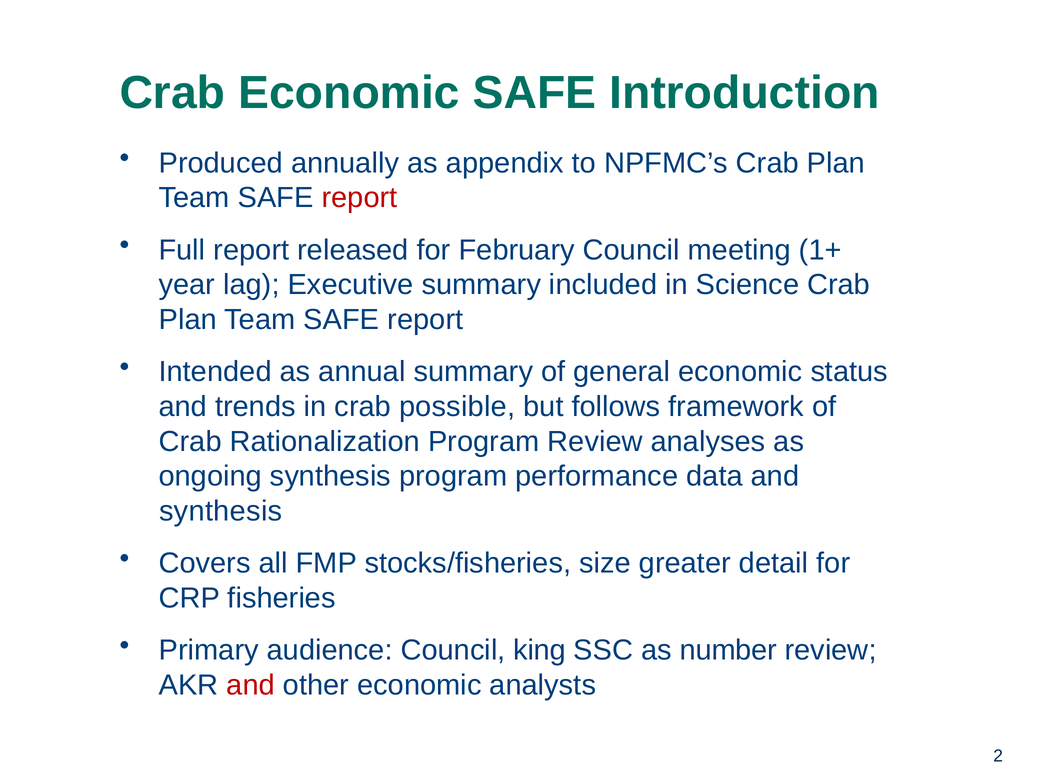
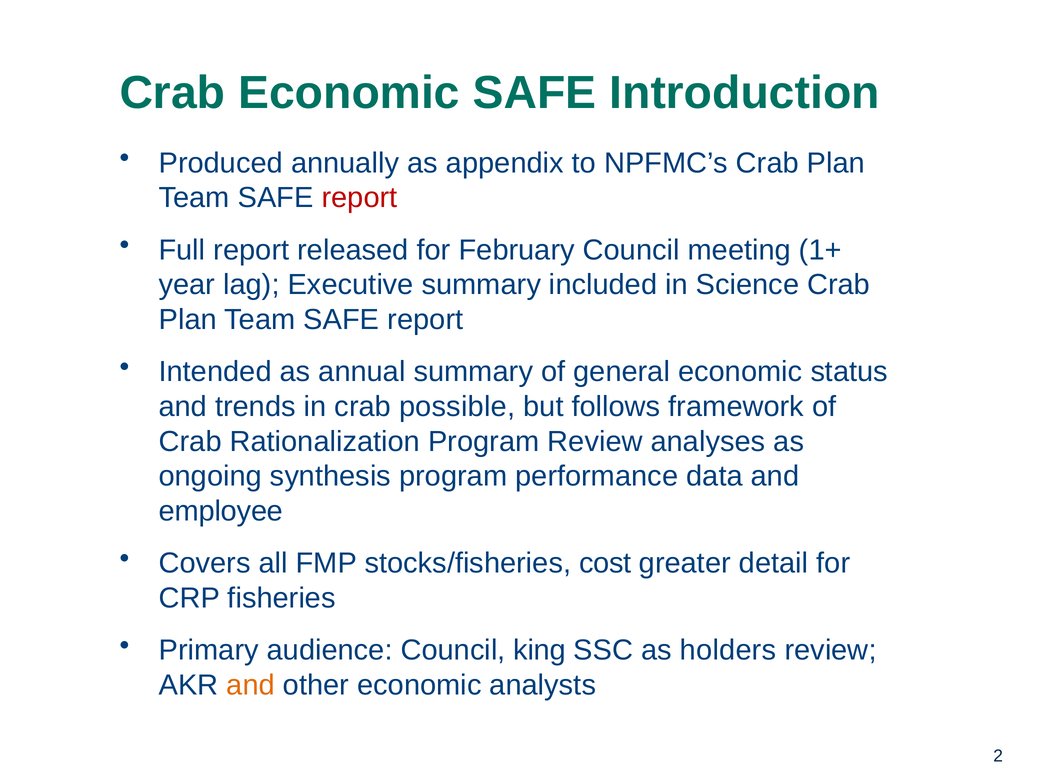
synthesis at (221, 511): synthesis -> employee
size: size -> cost
number: number -> holders
and at (251, 685) colour: red -> orange
